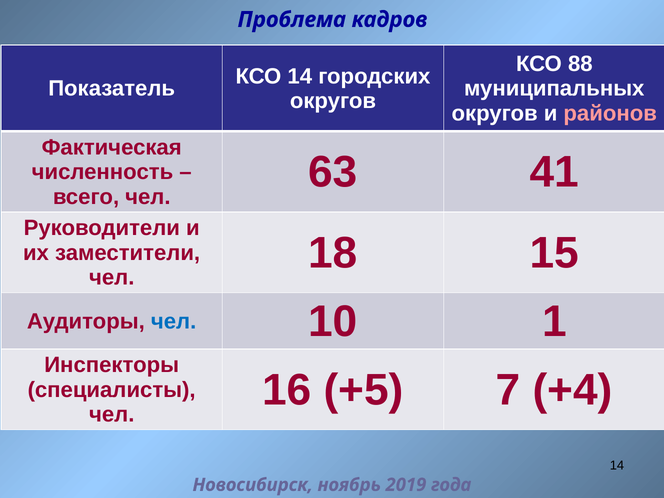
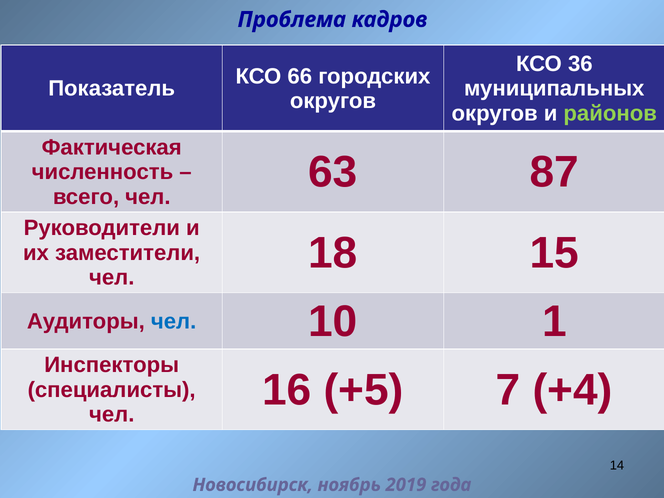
88: 88 -> 36
КСО 14: 14 -> 66
районов colour: pink -> light green
41: 41 -> 87
